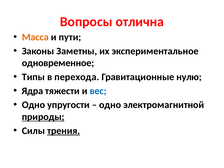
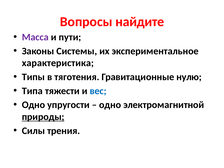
отлична: отлична -> найдите
Масса colour: orange -> purple
Заметны: Заметны -> Системы
одновременное: одновременное -> характеристика
перехода: перехода -> тяготения
Ядра: Ядра -> Типа
трения underline: present -> none
